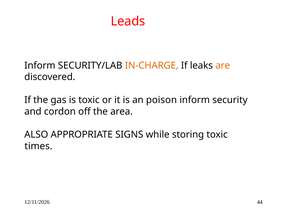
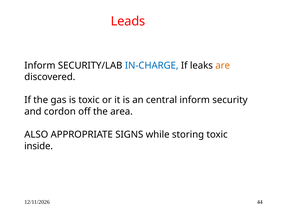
IN-CHARGE colour: orange -> blue
poison: poison -> central
times: times -> inside
